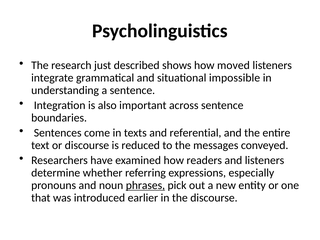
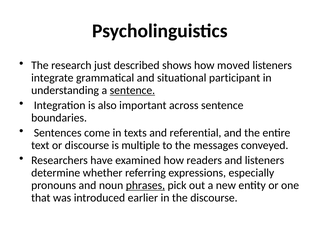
impossible: impossible -> participant
sentence at (132, 90) underline: none -> present
reduced: reduced -> multiple
